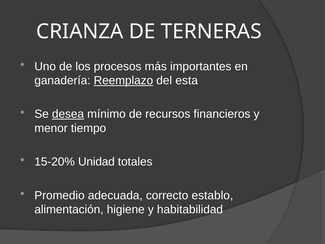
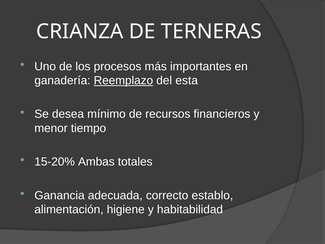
desea underline: present -> none
Unidad: Unidad -> Ambas
Promedio: Promedio -> Ganancia
